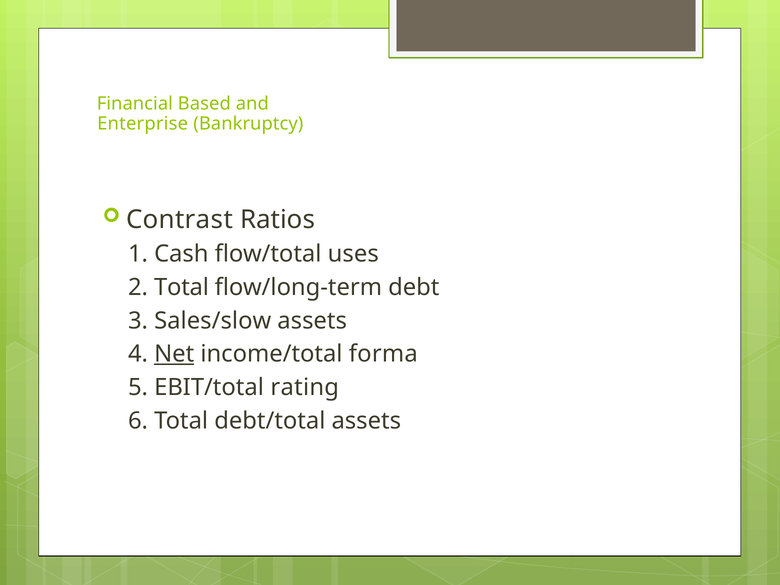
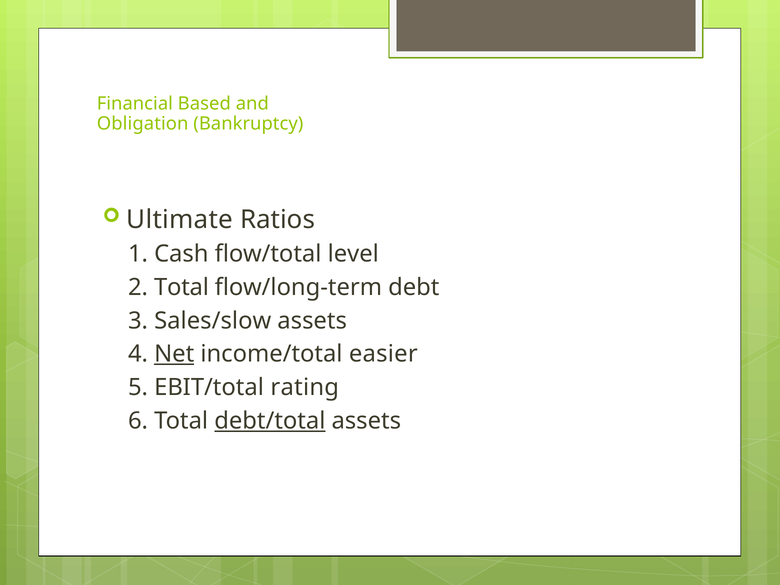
Enterprise: Enterprise -> Obligation
Contrast: Contrast -> Ultimate
uses: uses -> level
forma: forma -> easier
debt/total underline: none -> present
